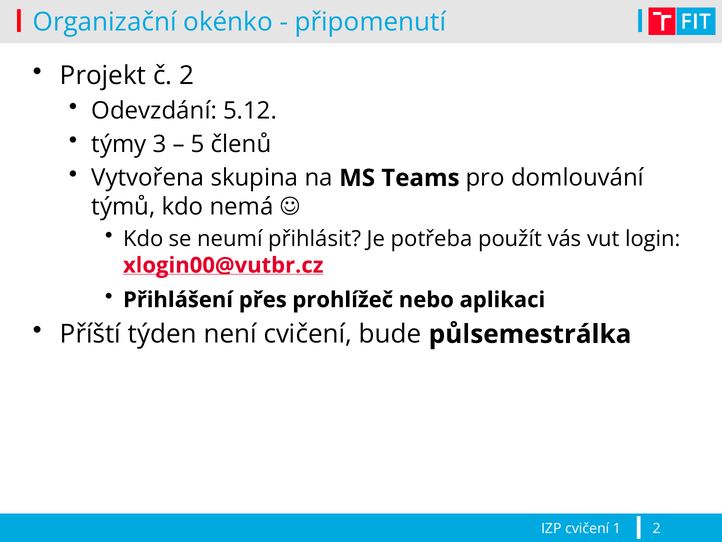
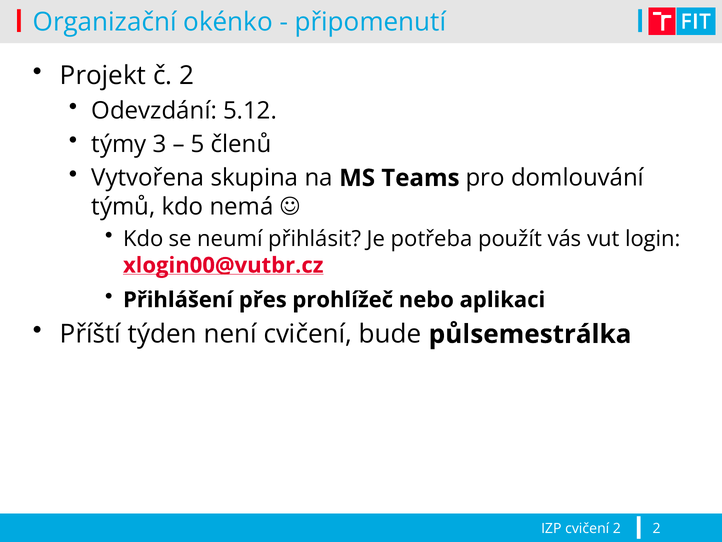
cvičení 1: 1 -> 2
